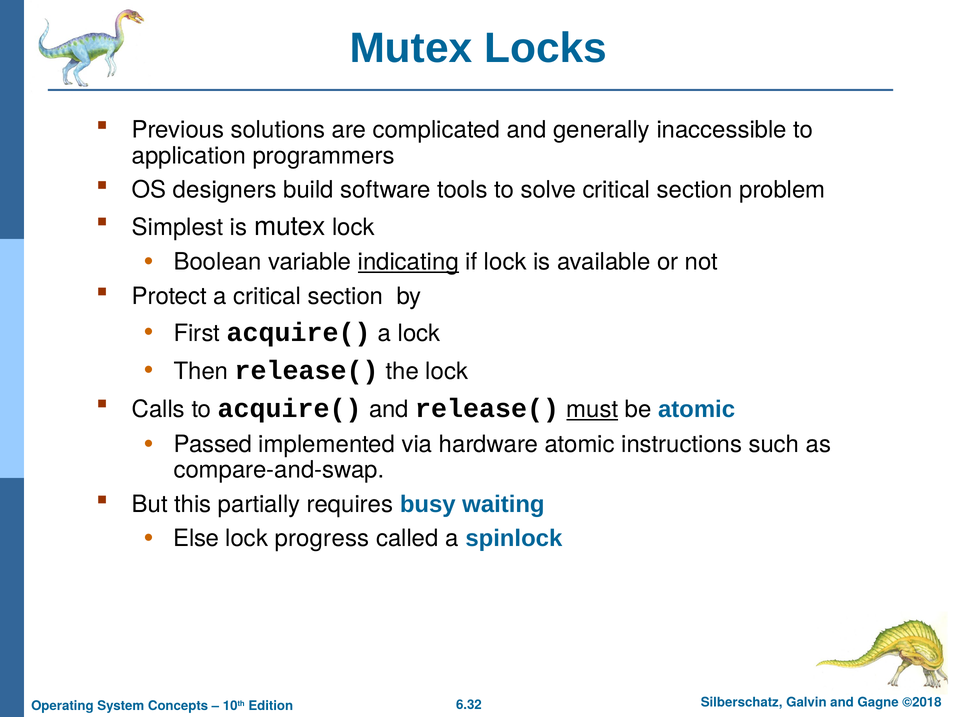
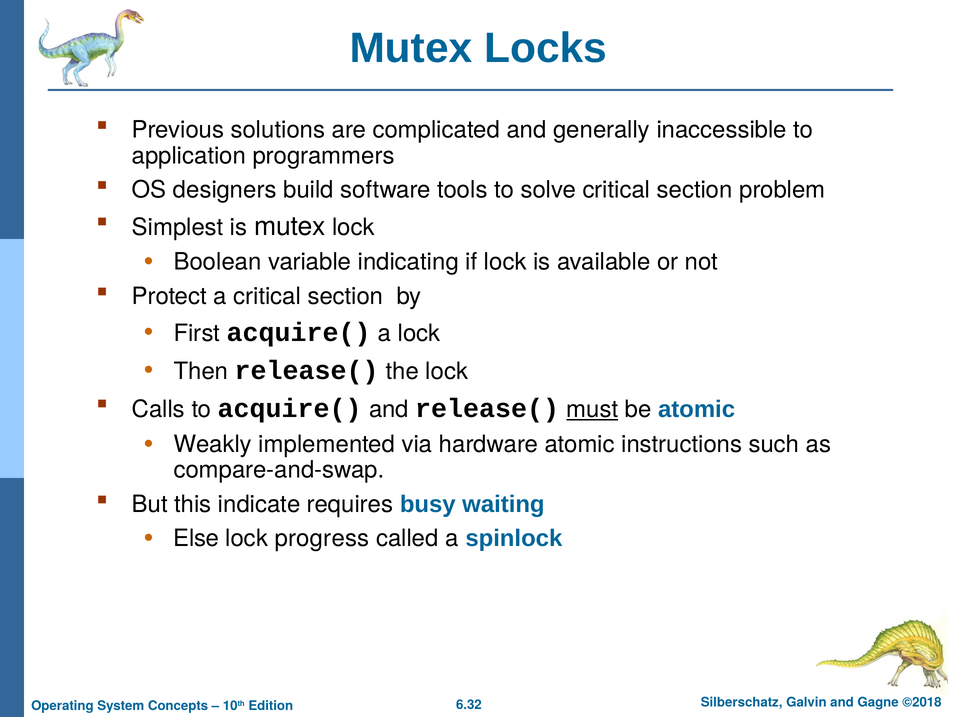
indicating underline: present -> none
Passed: Passed -> Weakly
partially: partially -> indicate
